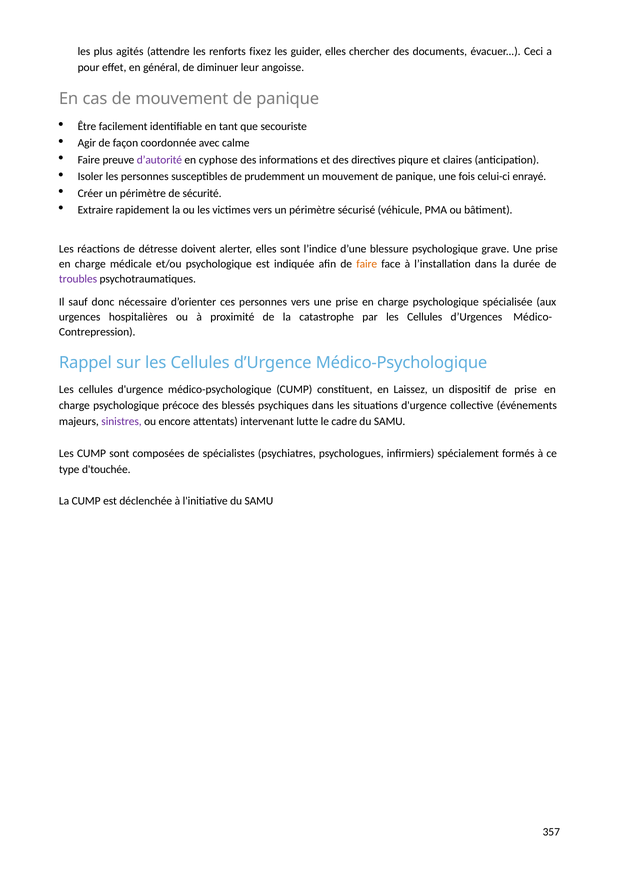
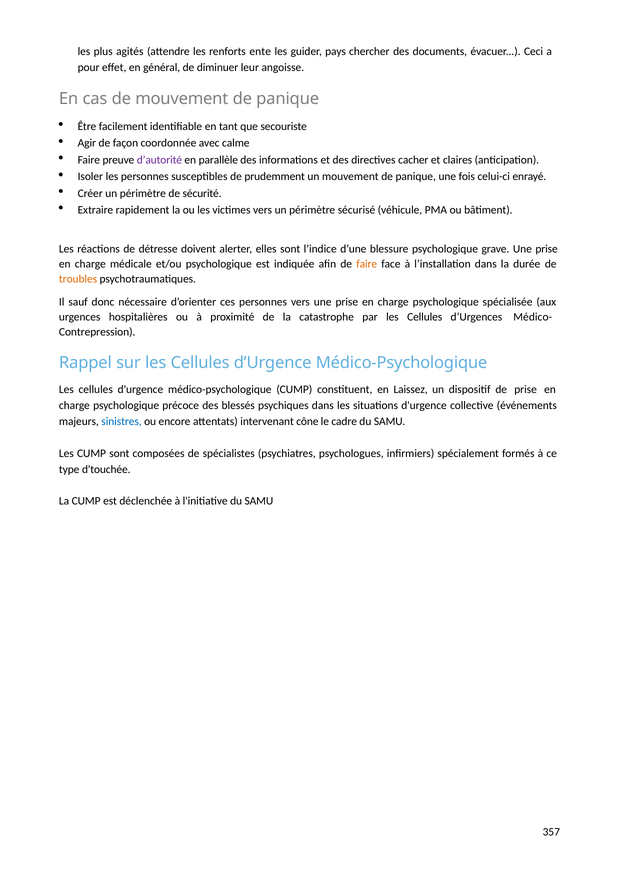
fixez: fixez -> ente
guider elles: elles -> pays
cyphose: cyphose -> parallèle
piqure: piqure -> cacher
troubles colour: purple -> orange
sinistres colour: purple -> blue
lutte: lutte -> cône
